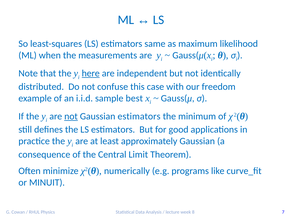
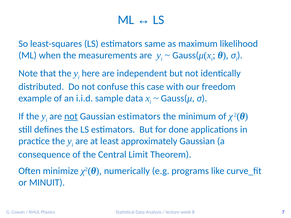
here underline: present -> none
sample best: best -> data
good: good -> done
